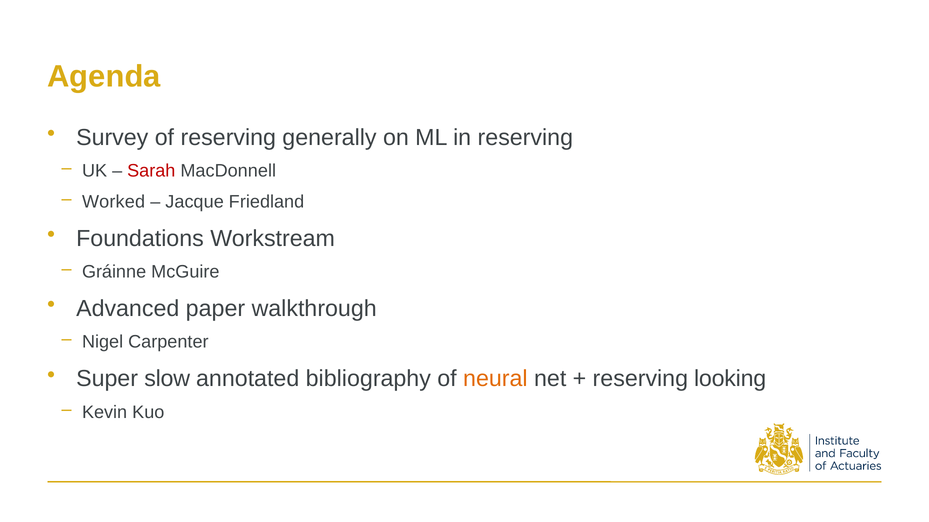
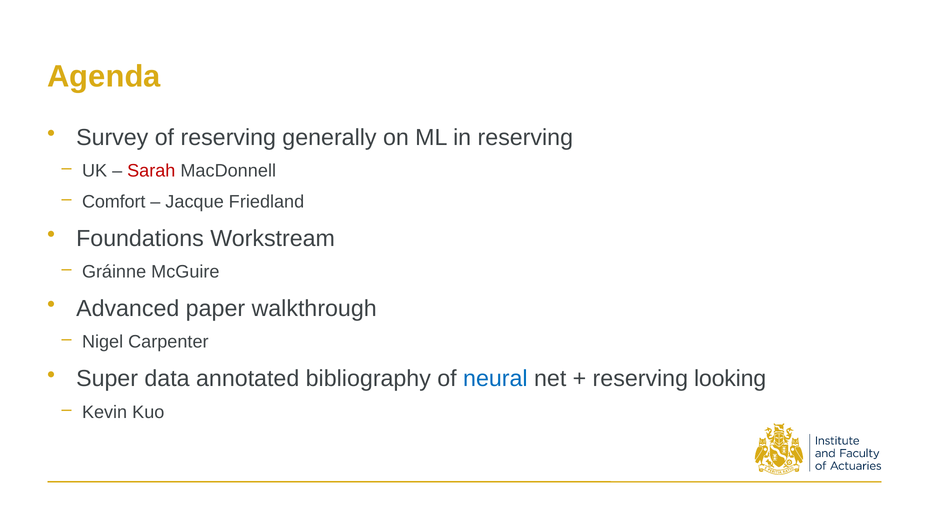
Worked: Worked -> Comfort
slow: slow -> data
neural colour: orange -> blue
